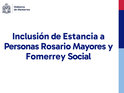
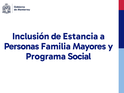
Rosario: Rosario -> Familia
Fomerrey: Fomerrey -> Programa
